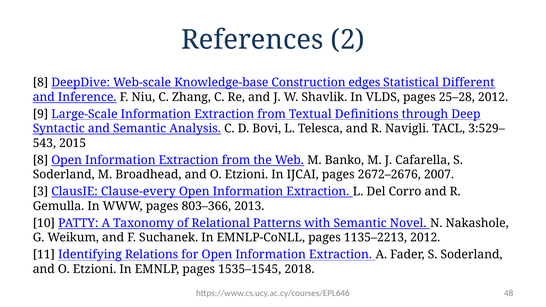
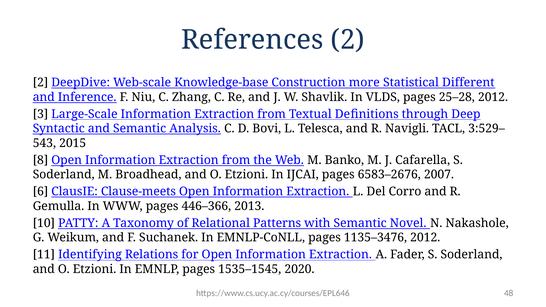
8 at (40, 83): 8 -> 2
edges: edges -> more
9: 9 -> 3
2672–2676: 2672–2676 -> 6583–2676
3: 3 -> 6
Clause-every: Clause-every -> Clause-meets
803–366: 803–366 -> 446–366
1135–2213: 1135–2213 -> 1135–3476
2018: 2018 -> 2020
